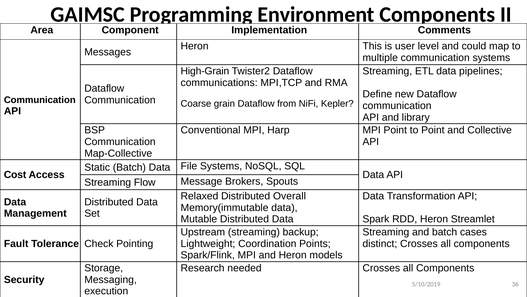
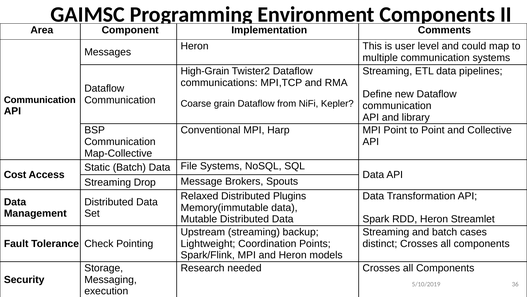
Flow: Flow -> Drop
Overall: Overall -> Plugins
